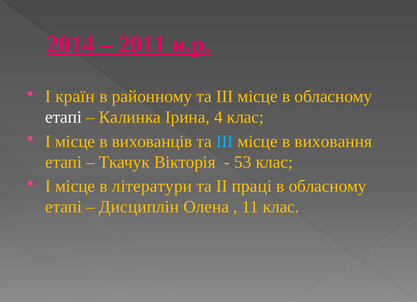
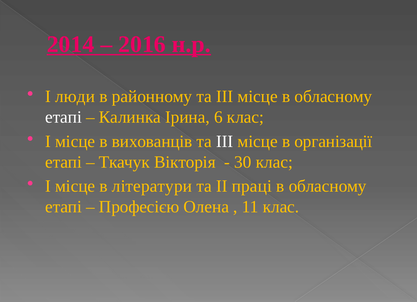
2011: 2011 -> 2016
країн: країн -> люди
4: 4 -> 6
ІІІ at (225, 141) colour: light blue -> white
виховання: виховання -> організації
53: 53 -> 30
Дисциплін: Дисциплін -> Професією
